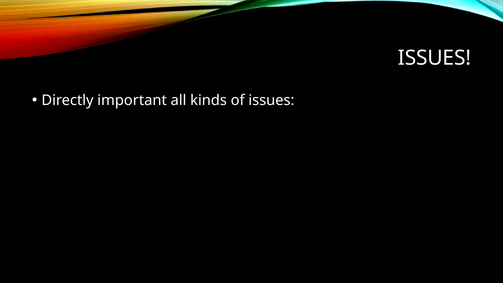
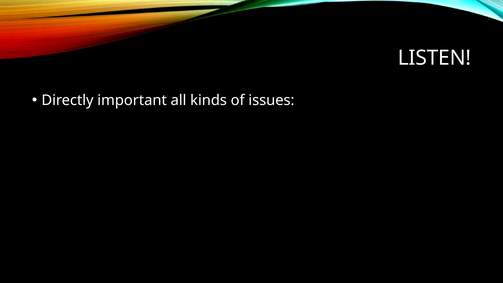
ISSUES at (434, 58): ISSUES -> LISTEN
